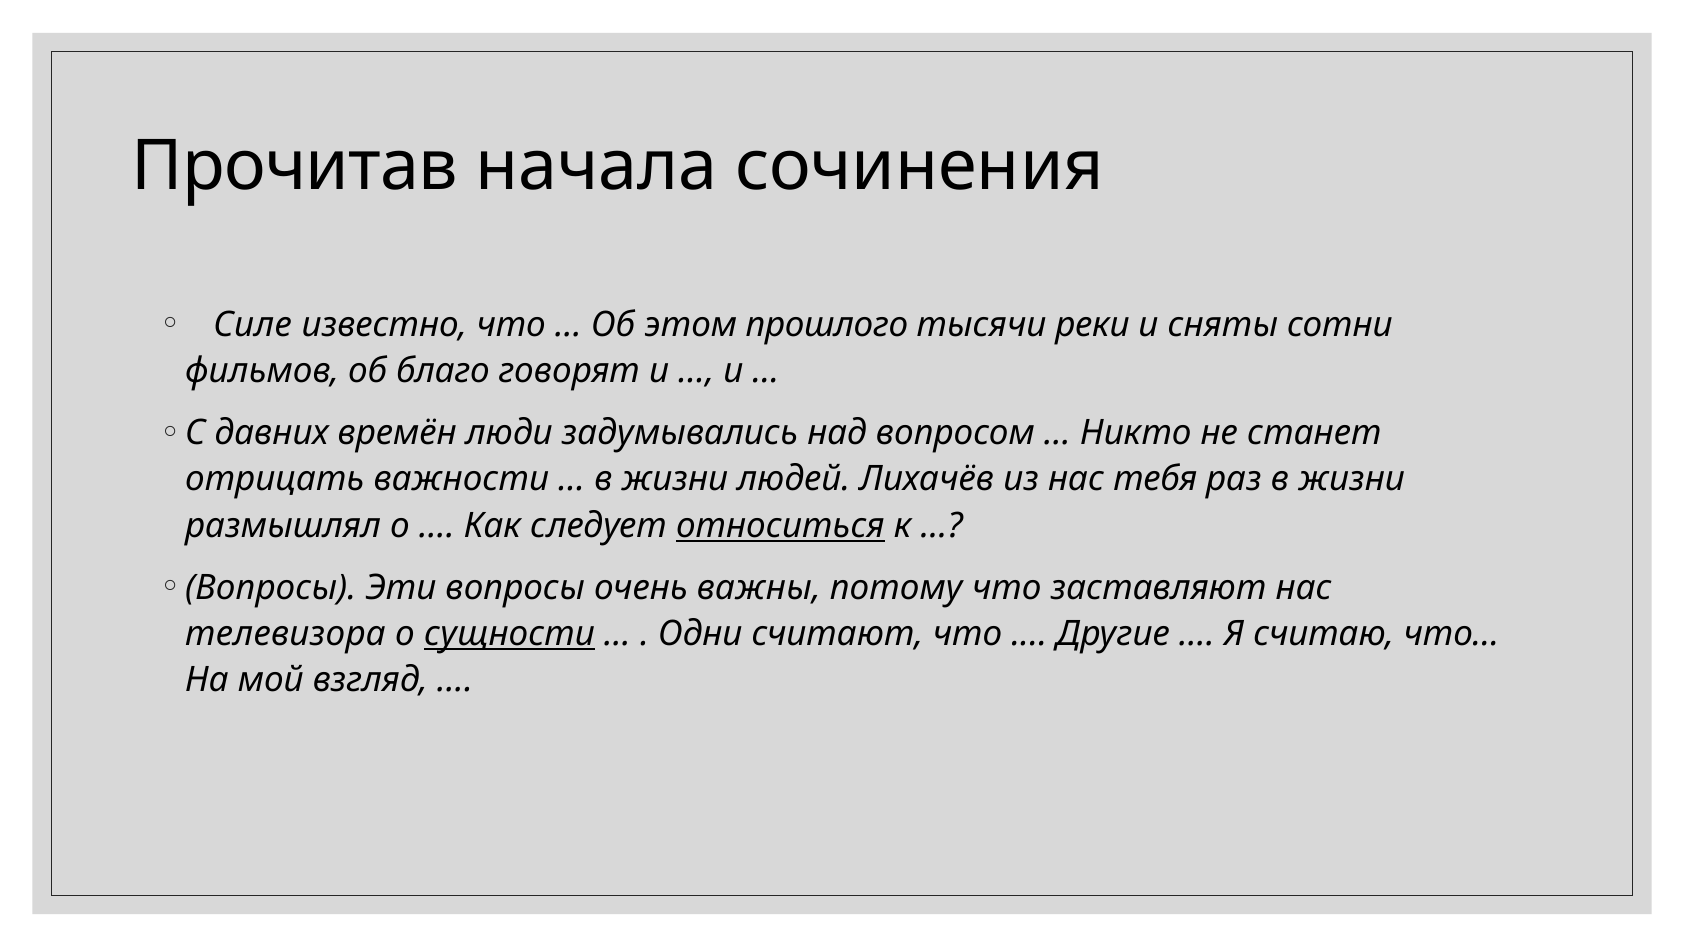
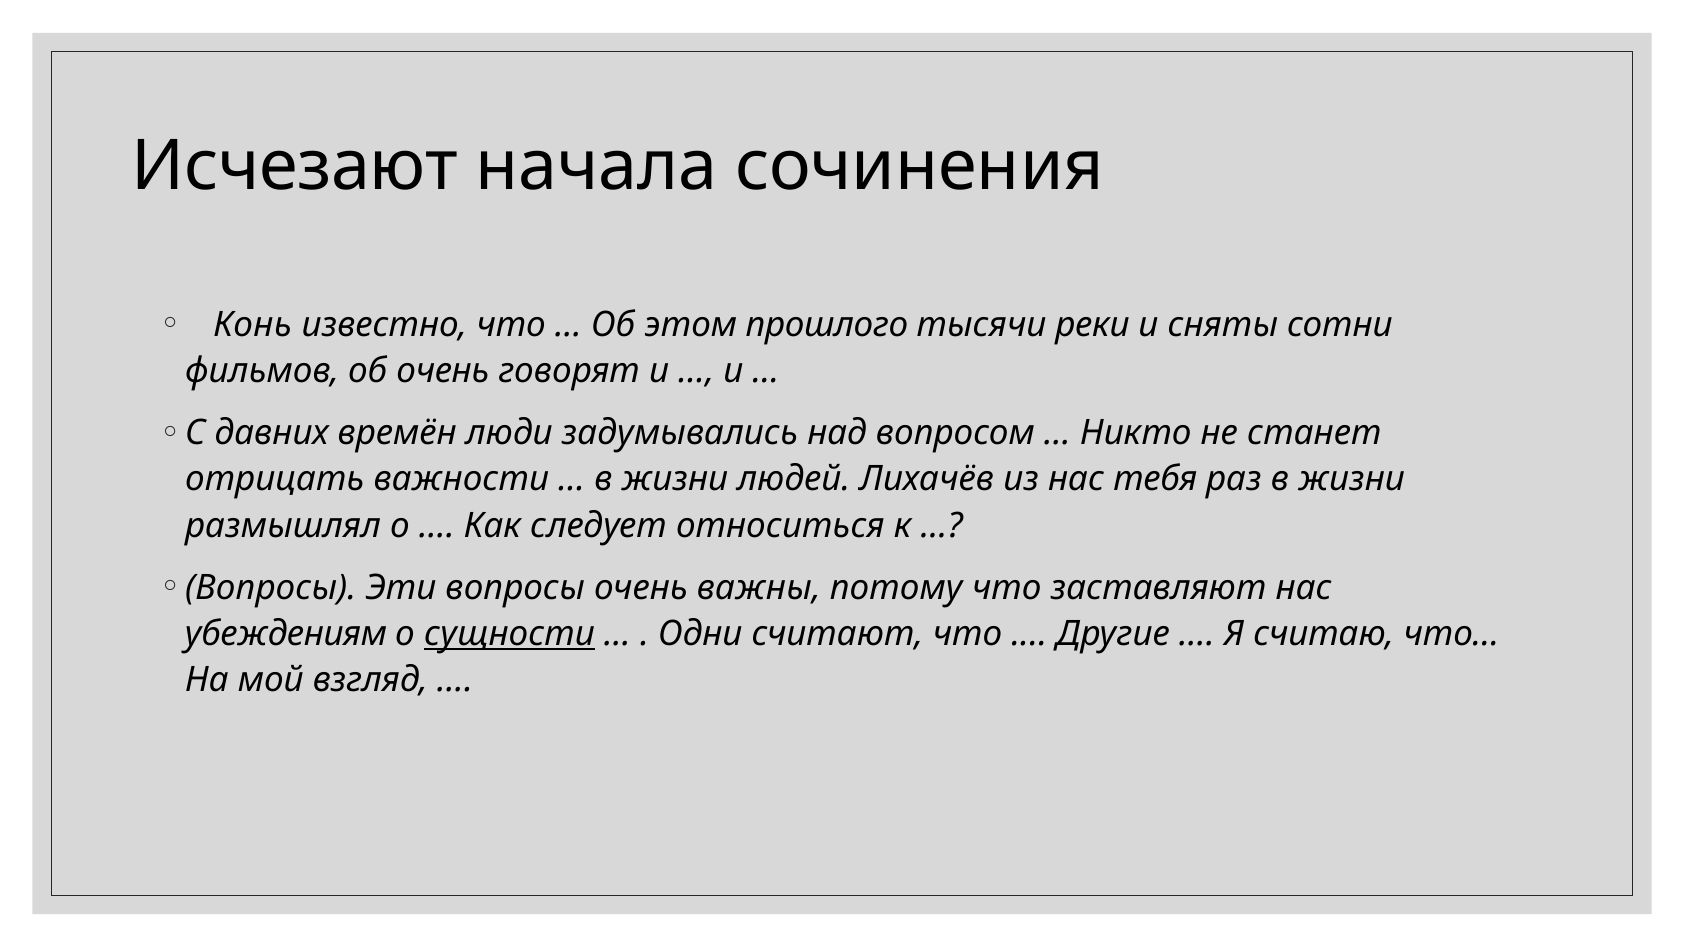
Прочитав: Прочитав -> Исчезают
Силе: Силе -> Конь
об благо: благо -> очень
относиться underline: present -> none
телевизора: телевизора -> убеждениям
